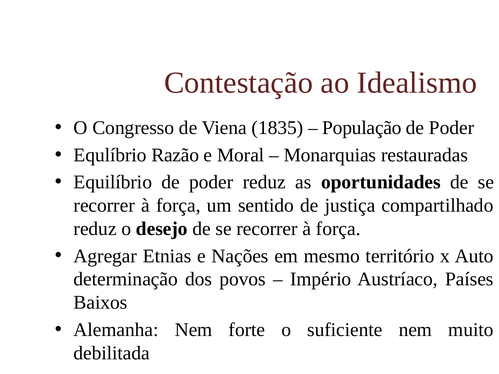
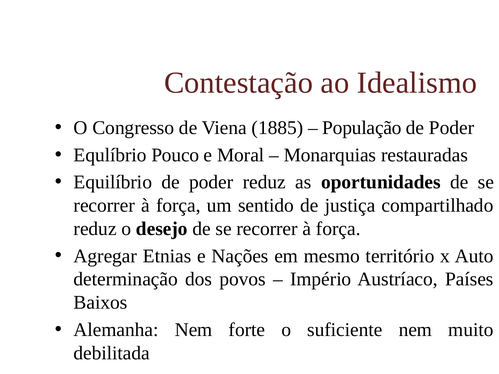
1835: 1835 -> 1885
Razão: Razão -> Pouco
